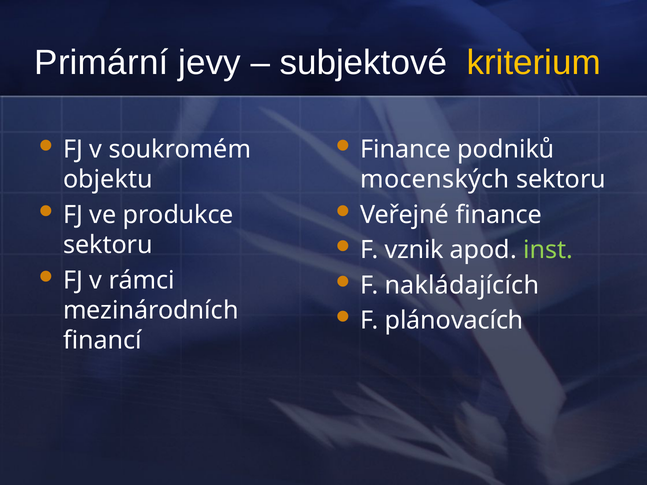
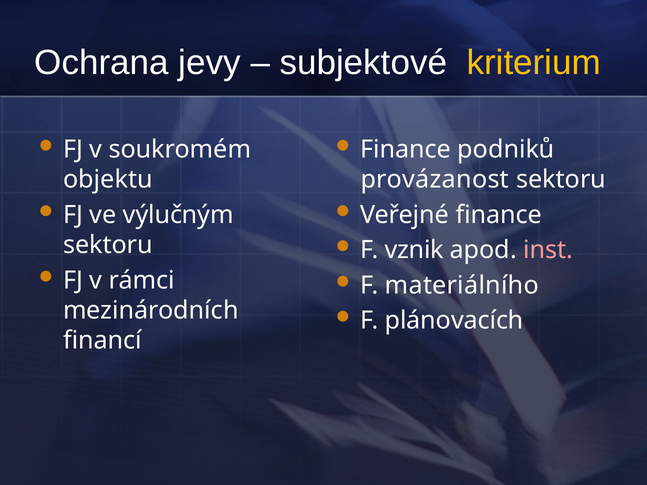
Primární: Primární -> Ochrana
mocenských: mocenských -> provázanost
produkce: produkce -> výlučným
inst colour: light green -> pink
nakládajících: nakládajících -> materiálního
